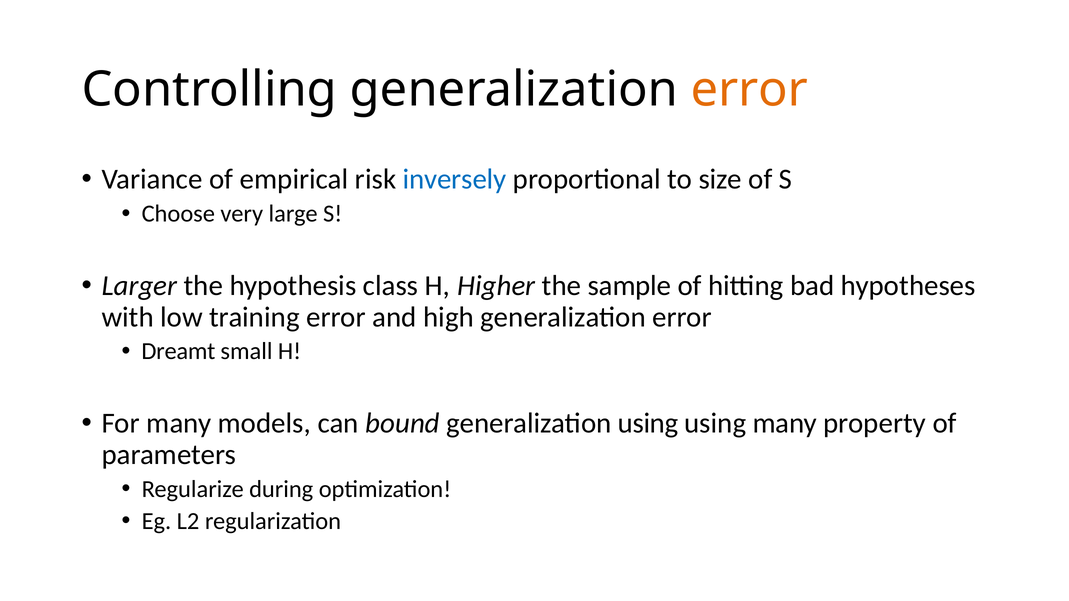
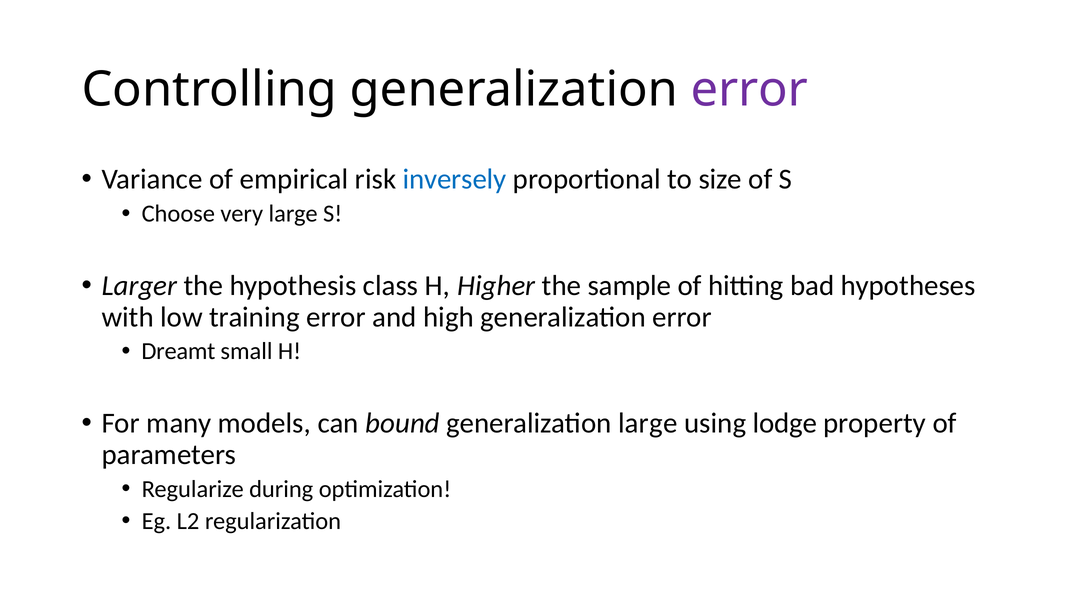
error at (749, 90) colour: orange -> purple
generalization using: using -> large
using many: many -> lodge
